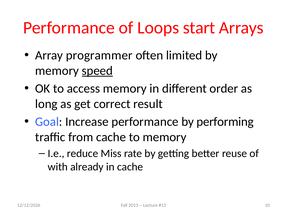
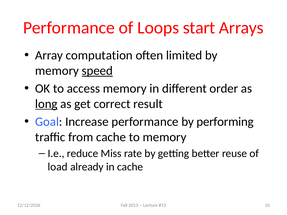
programmer: programmer -> computation
long underline: none -> present
with: with -> load
